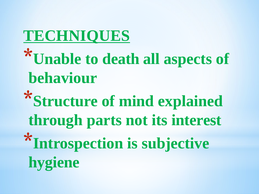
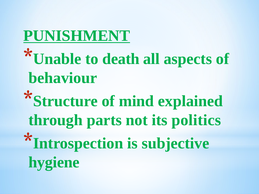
TECHNIQUES: TECHNIQUES -> PUNISHMENT
interest: interest -> politics
